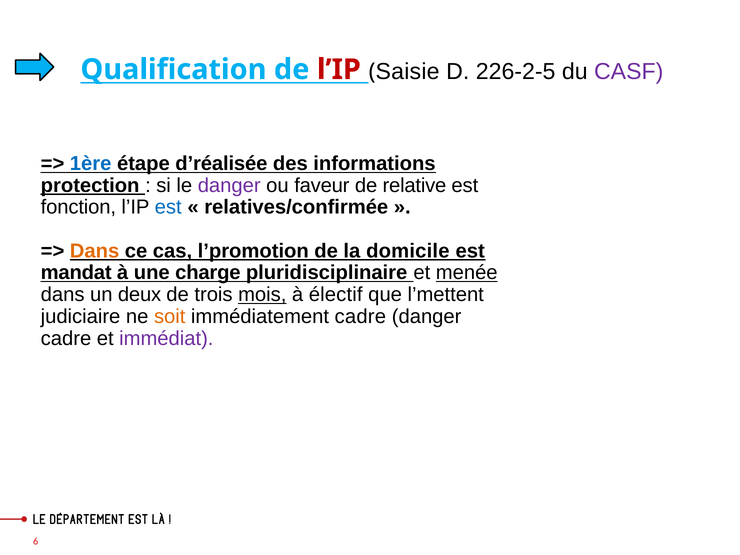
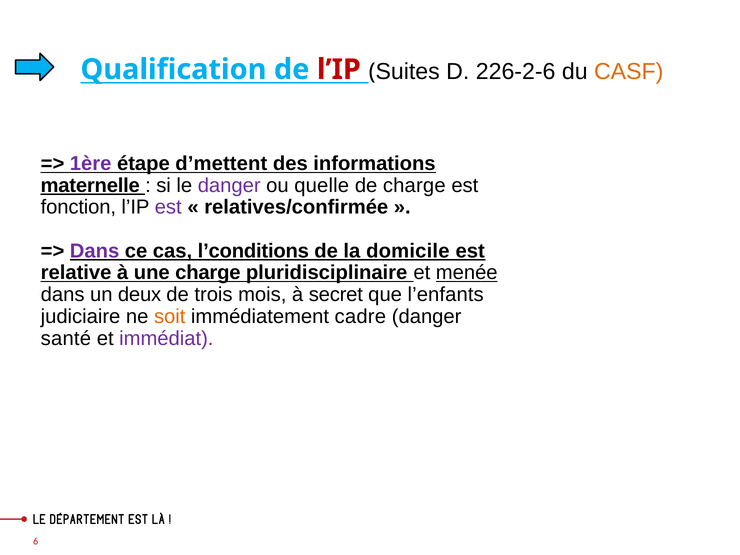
Saisie: Saisie -> Suites
226-2-5: 226-2-5 -> 226-2-6
CASF colour: purple -> orange
1ère colour: blue -> purple
d’réalisée: d’réalisée -> d’mettent
protection: protection -> maternelle
faveur: faveur -> quelle
de relative: relative -> charge
est at (168, 207) colour: blue -> purple
Dans at (95, 251) colour: orange -> purple
l’promotion: l’promotion -> l’conditions
mandat: mandat -> relative
mois underline: present -> none
électif: électif -> secret
l’mettent: l’mettent -> l’enfants
cadre at (66, 338): cadre -> santé
